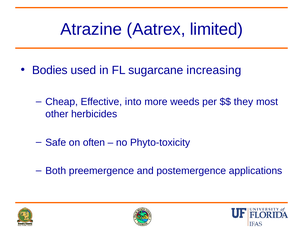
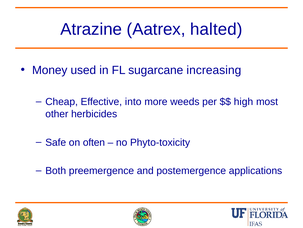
limited: limited -> halted
Bodies: Bodies -> Money
they: they -> high
